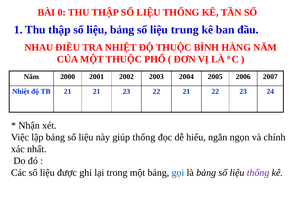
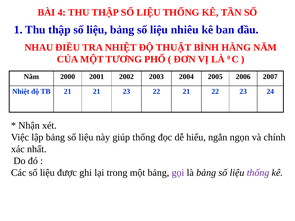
BÀI 0: 0 -> 4
trung: trung -> nhiêu
ĐỘ THUỘC: THUỘC -> THUẬT
MỘT THUỘC: THUỘC -> TƯƠNG
gọi colour: blue -> purple
